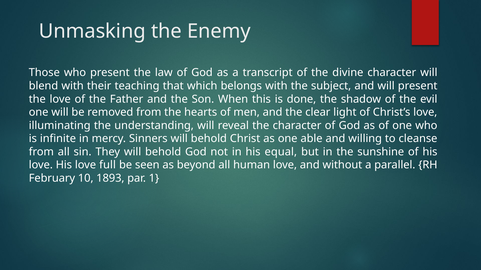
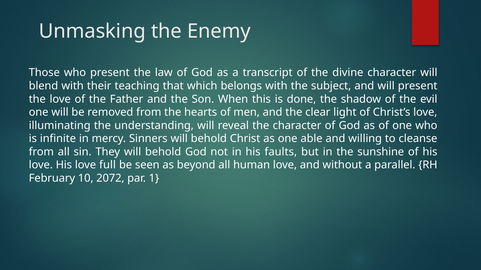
equal: equal -> faults
1893: 1893 -> 2072
